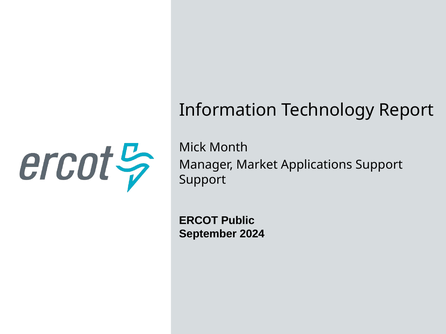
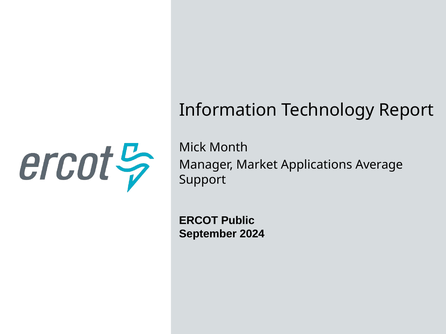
Applications Support: Support -> Average
